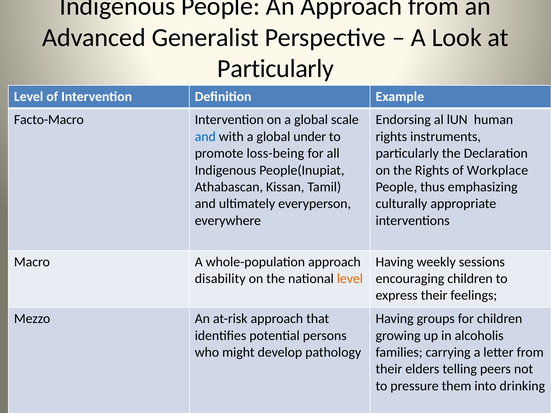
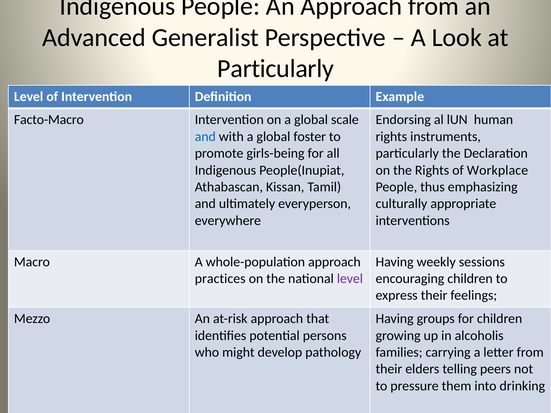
under: under -> foster
loss-being: loss-being -> girls-being
disability: disability -> practices
level at (350, 279) colour: orange -> purple
